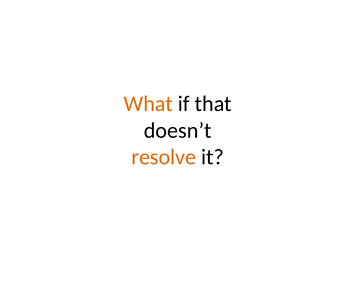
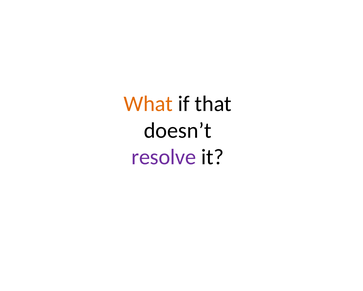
resolve colour: orange -> purple
